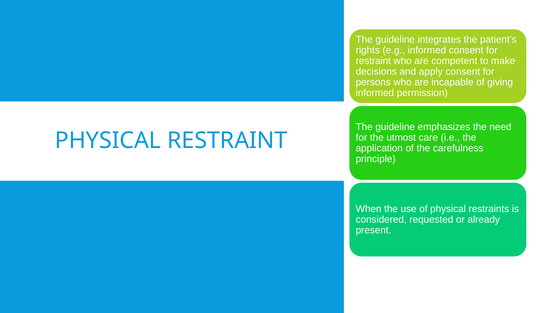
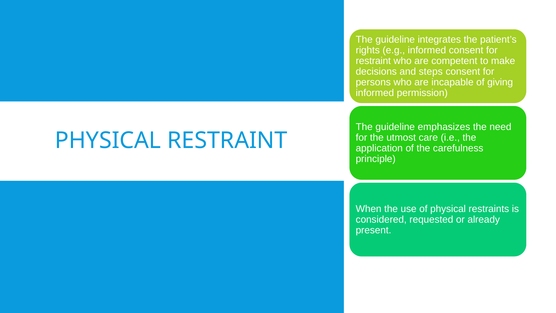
apply: apply -> steps
